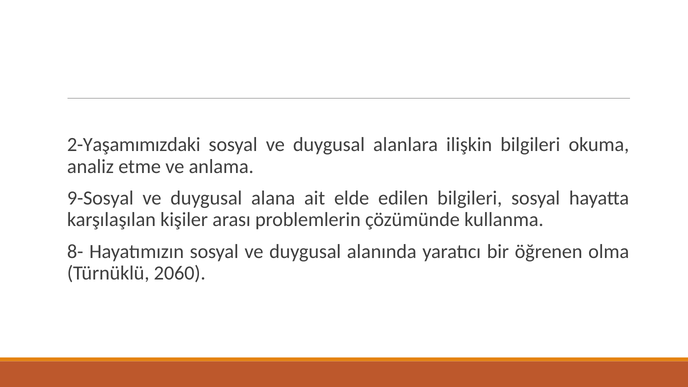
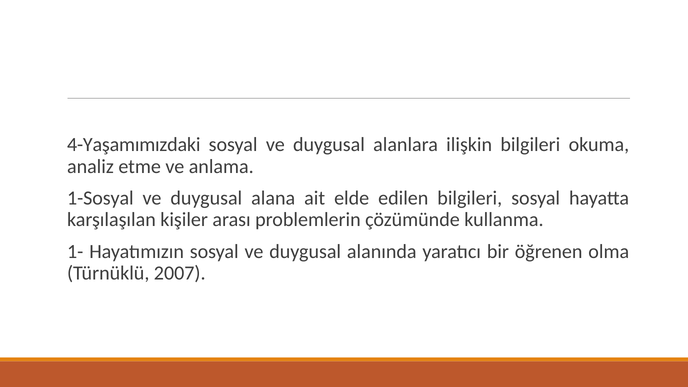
2-Yaşamımızdaki: 2-Yaşamımızdaki -> 4-Yaşamımızdaki
9-Sosyal: 9-Sosyal -> 1-Sosyal
8-: 8- -> 1-
2060: 2060 -> 2007
